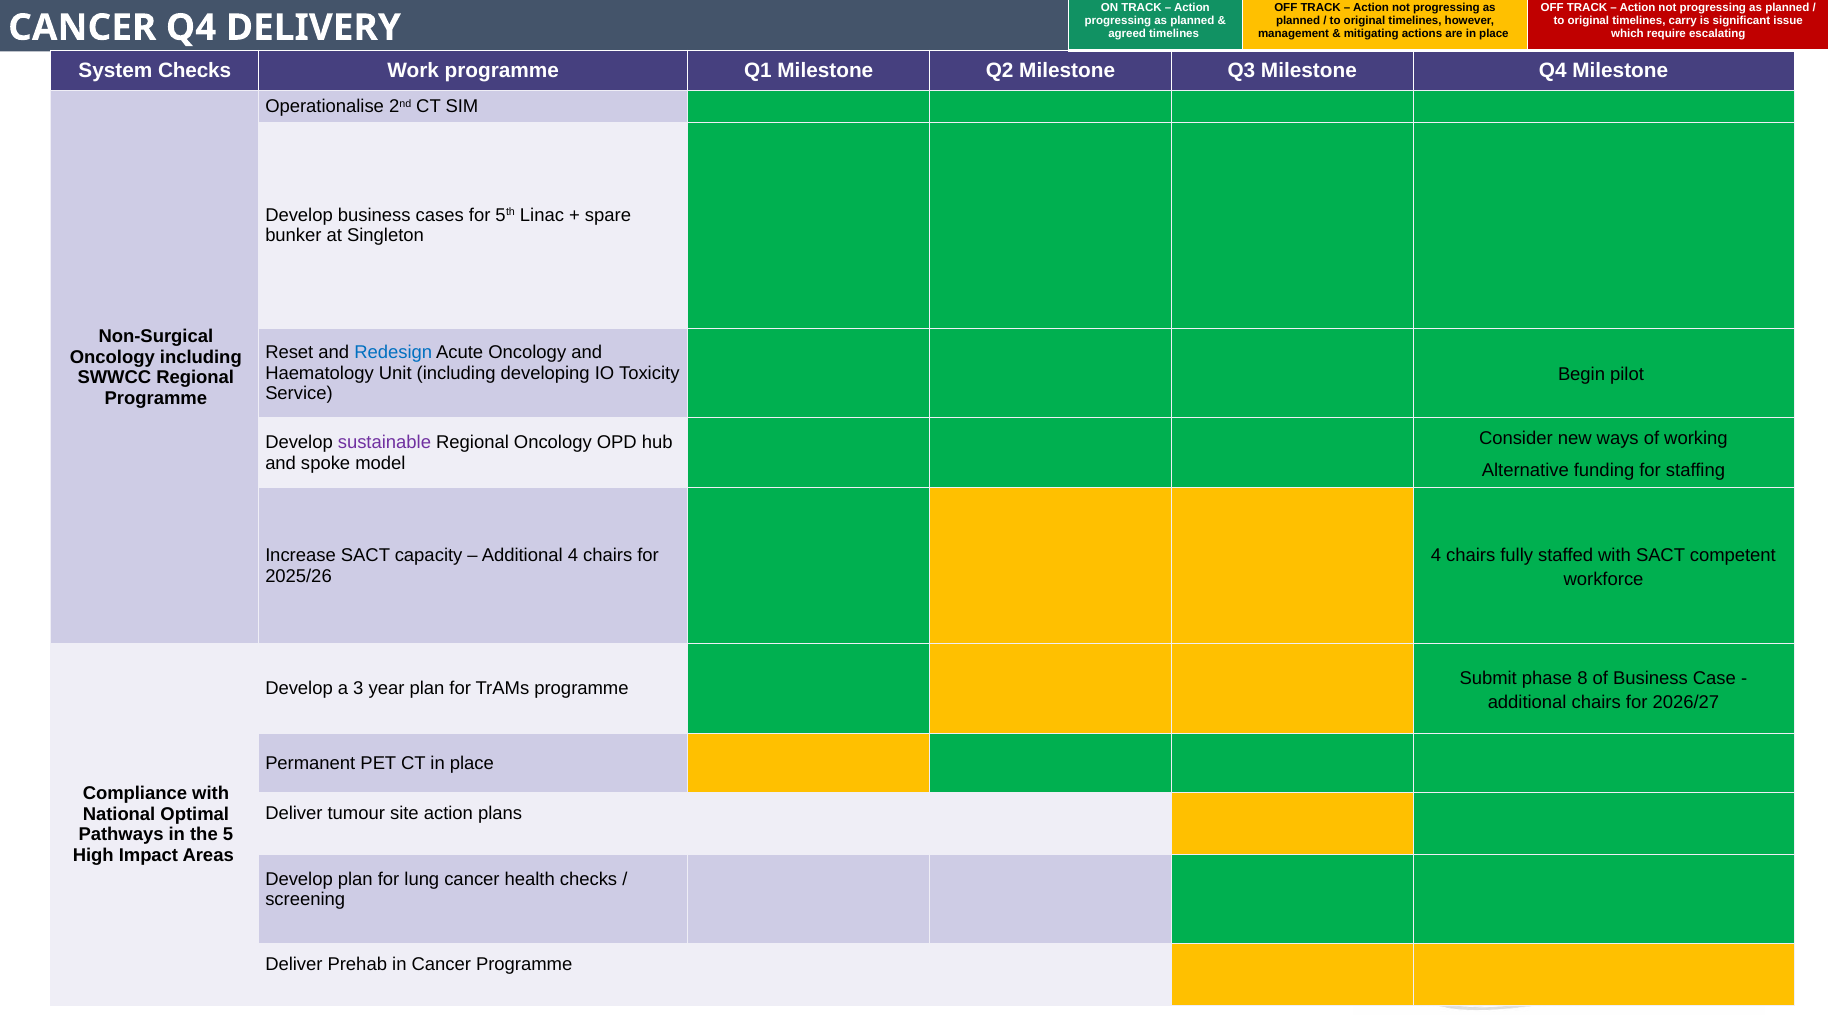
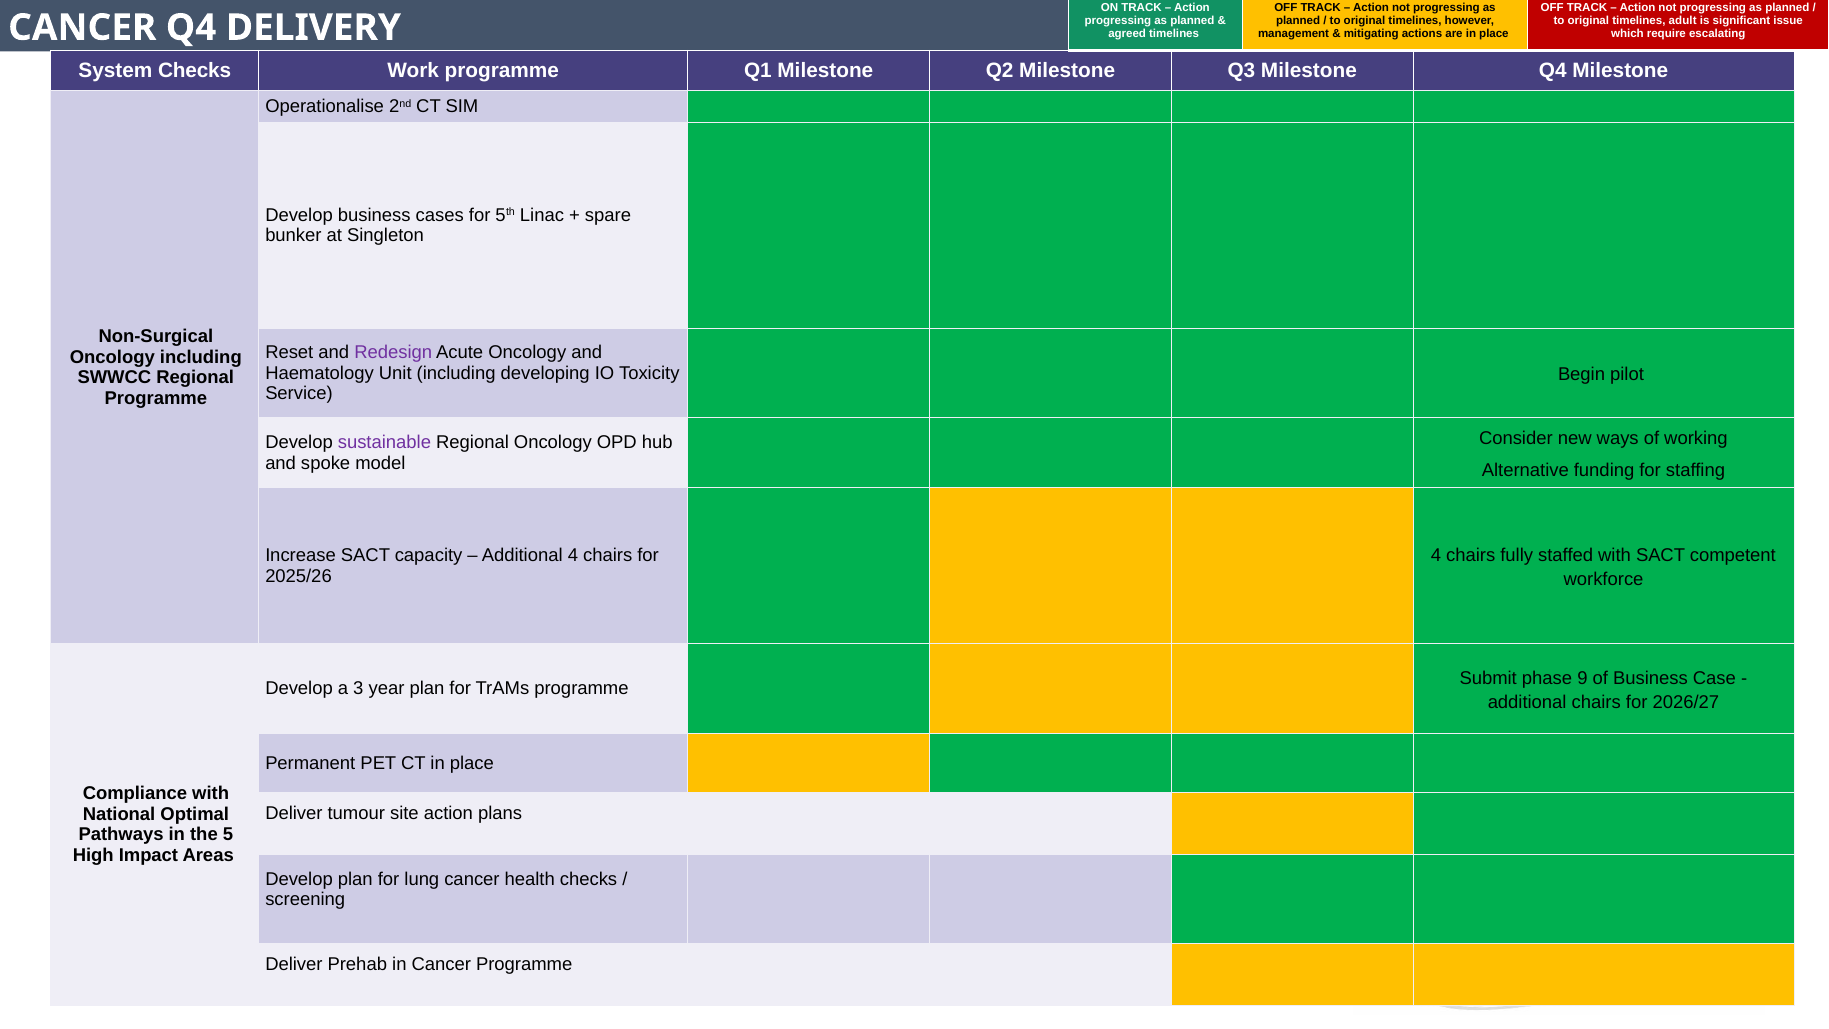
carry: carry -> adult
Redesign colour: blue -> purple
8: 8 -> 9
